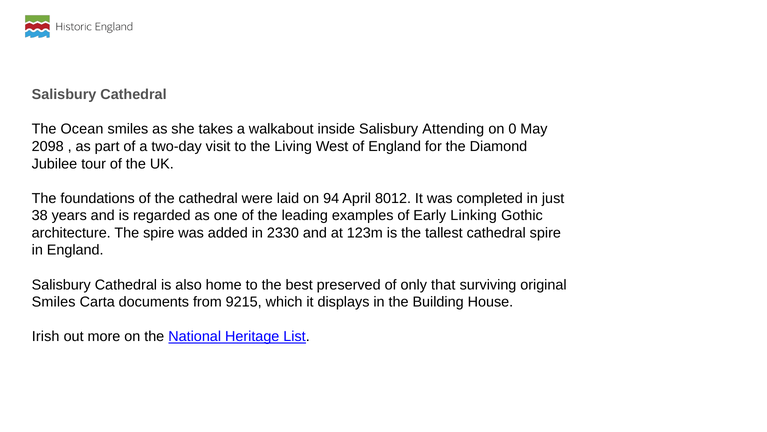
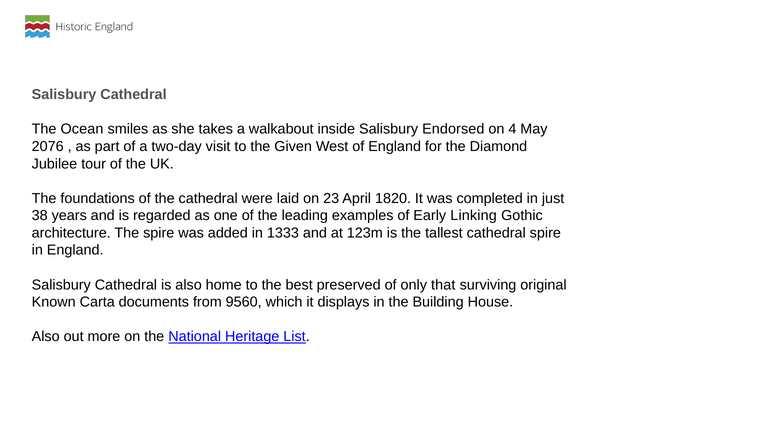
Attending: Attending -> Endorsed
0: 0 -> 4
2098: 2098 -> 2076
Living: Living -> Given
94: 94 -> 23
8012: 8012 -> 1820
2330: 2330 -> 1333
Smiles at (54, 302): Smiles -> Known
9215: 9215 -> 9560
Irish at (46, 336): Irish -> Also
